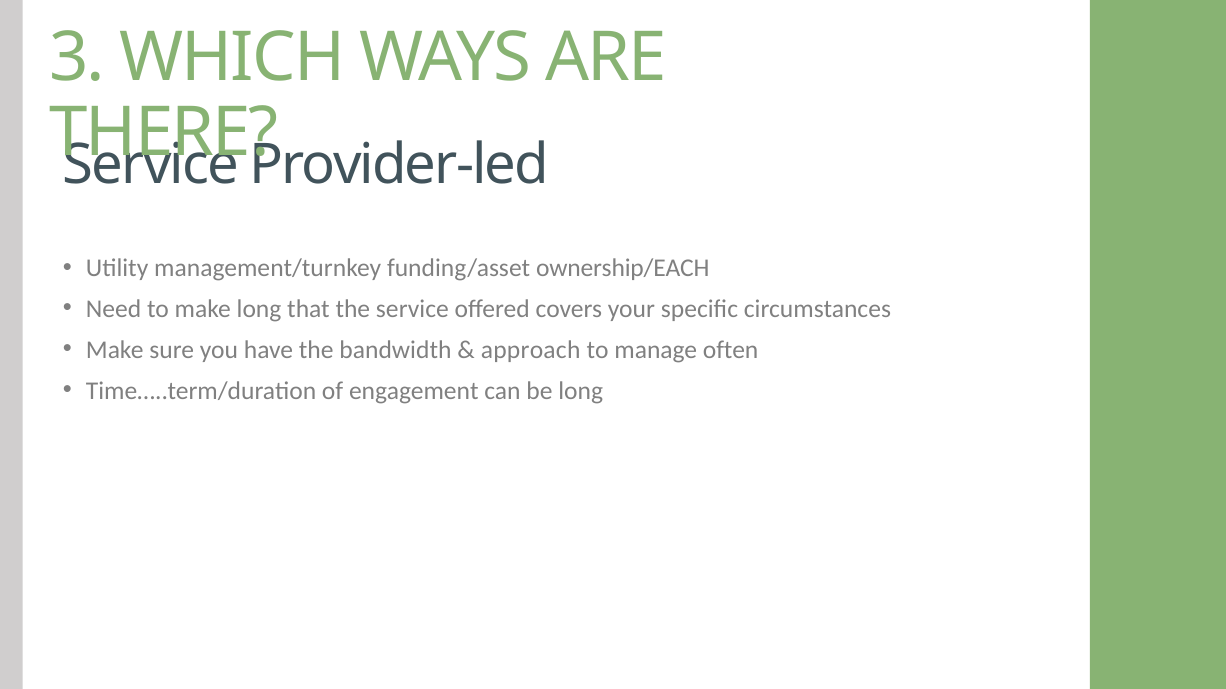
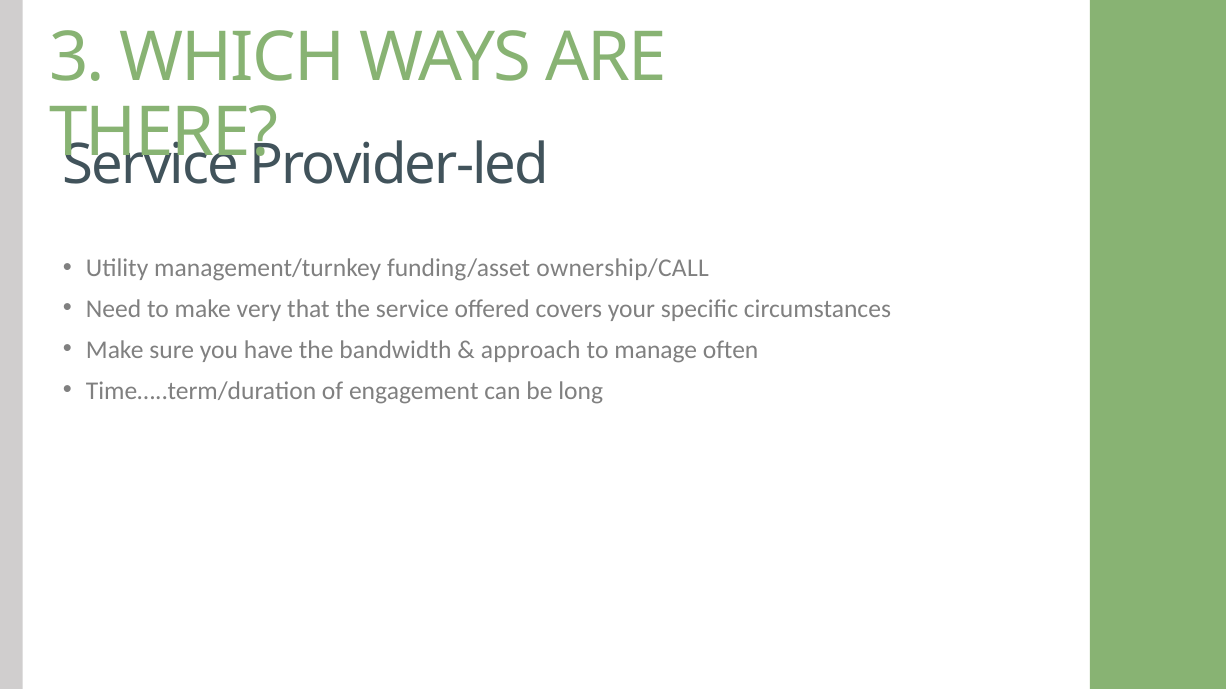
ownership/EACH: ownership/EACH -> ownership/CALL
make long: long -> very
